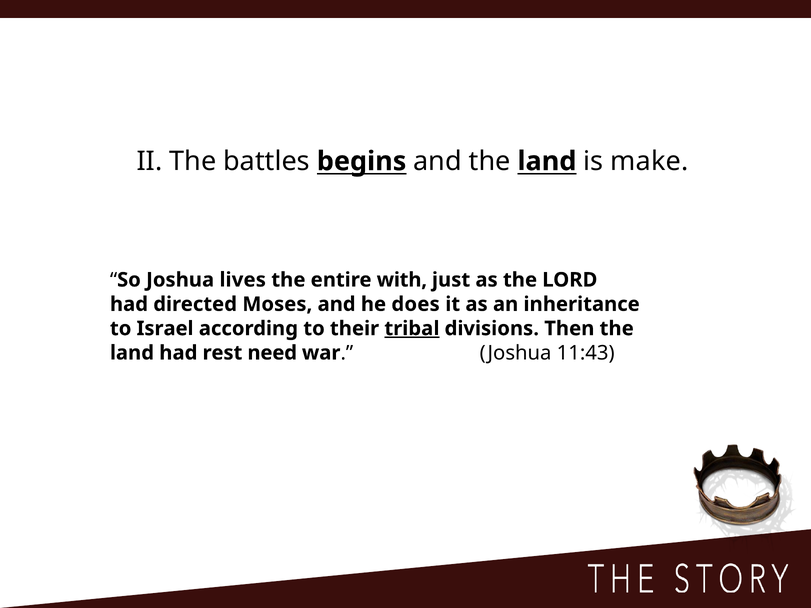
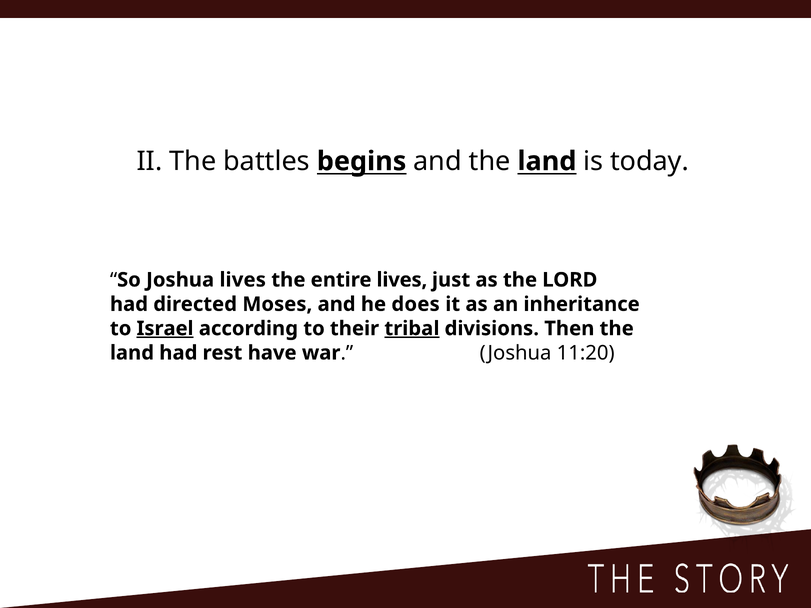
make: make -> today
entire with: with -> lives
Israel underline: none -> present
need: need -> have
11:43: 11:43 -> 11:20
